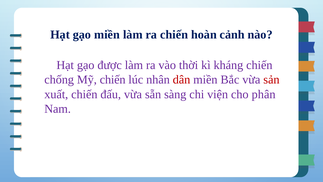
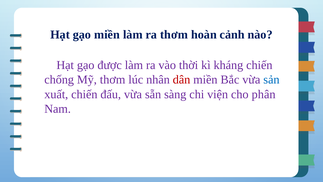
ra chiến: chiến -> thơm
Mỹ chiến: chiến -> thơm
sản colour: red -> blue
